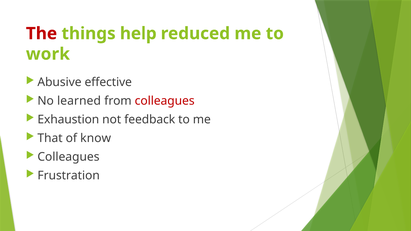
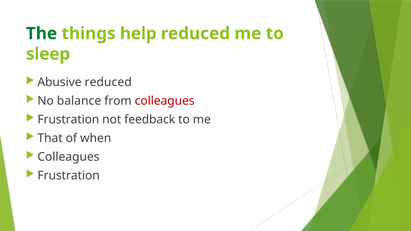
The colour: red -> green
work: work -> sleep
Abusive effective: effective -> reduced
learned: learned -> balance
Exhaustion at (68, 120): Exhaustion -> Frustration
know: know -> when
